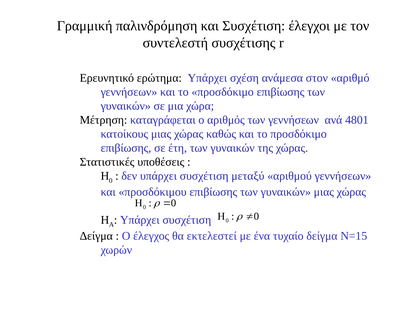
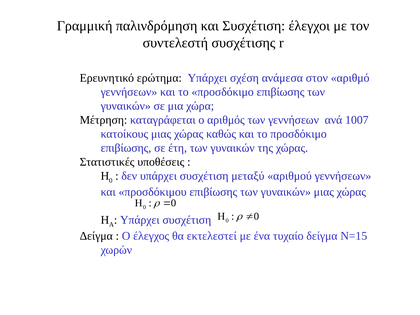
4801: 4801 -> 1007
